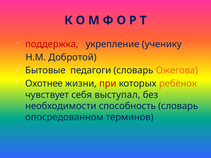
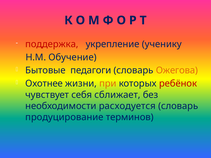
Добротой: Добротой -> Обучение
при colour: red -> orange
ребёнок colour: orange -> red
выступал: выступал -> сближает
способность: способность -> расходуется
опосредованном: опосредованном -> продуцирование
